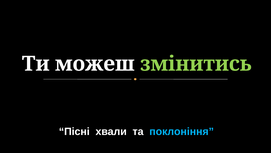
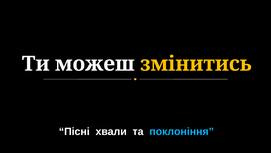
змінитись colour: light green -> yellow
